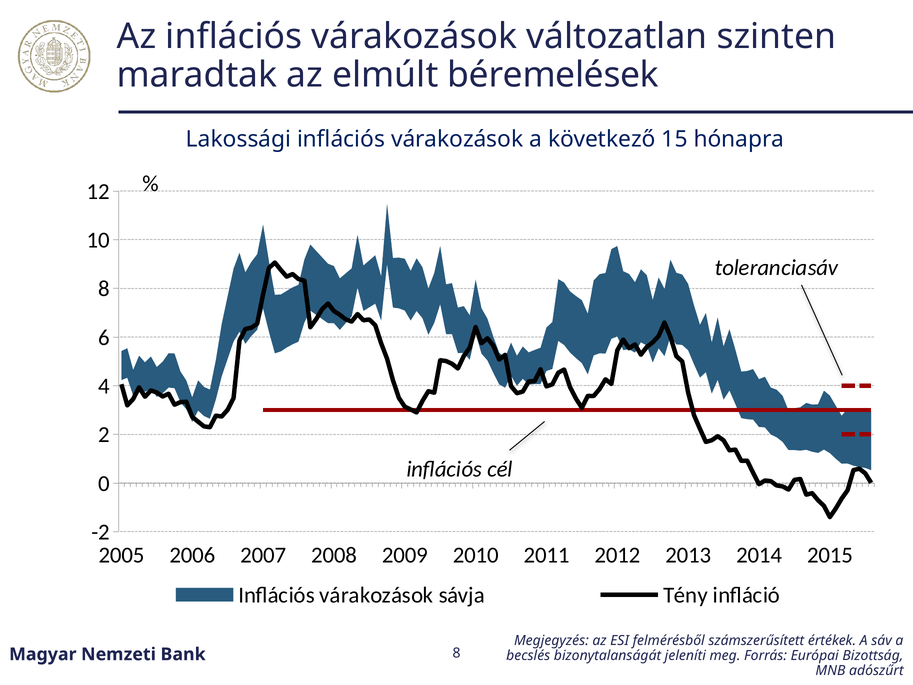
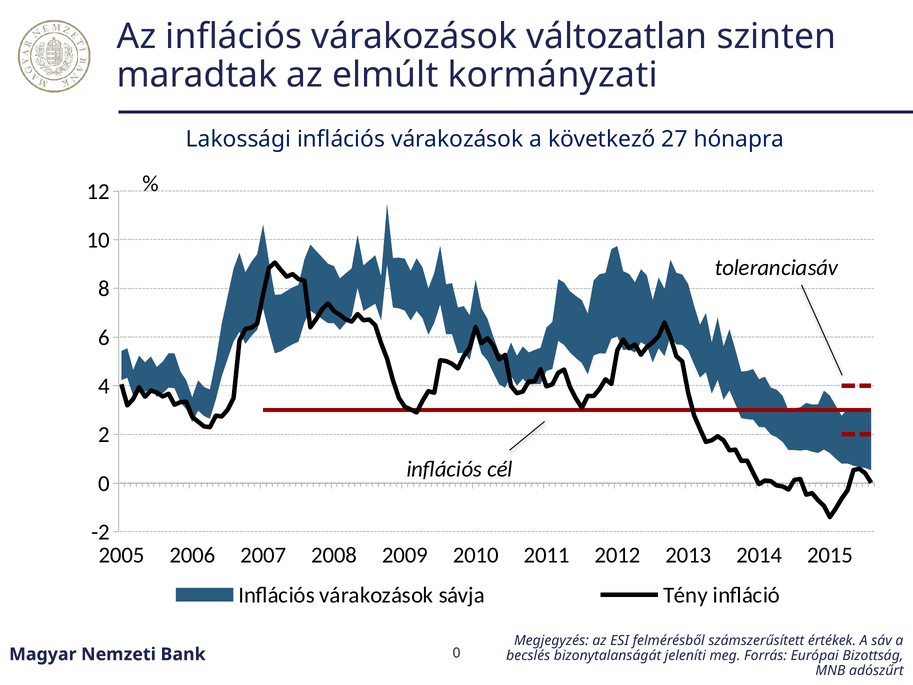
béremelések: béremelések -> kormányzati
15: 15 -> 27
Bank 8: 8 -> 0
